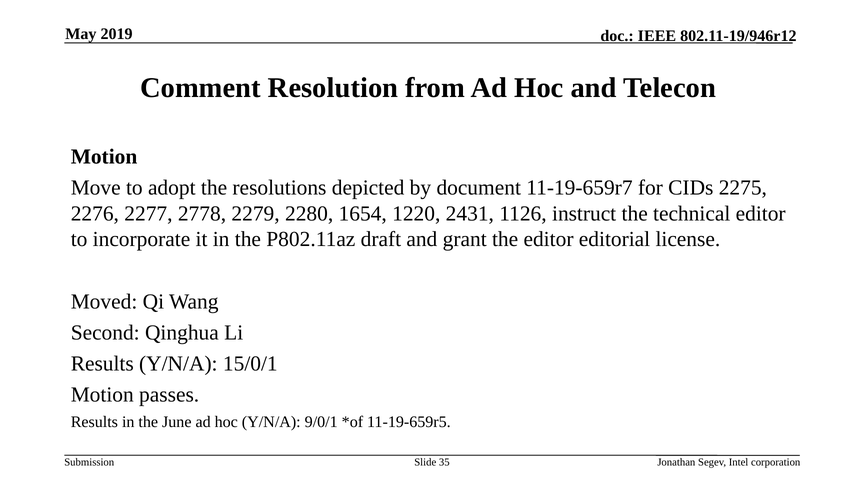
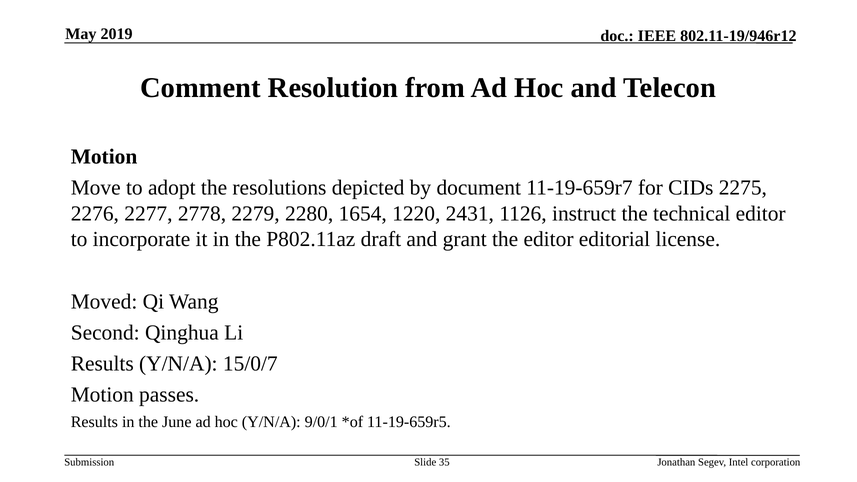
15/0/1: 15/0/1 -> 15/0/7
